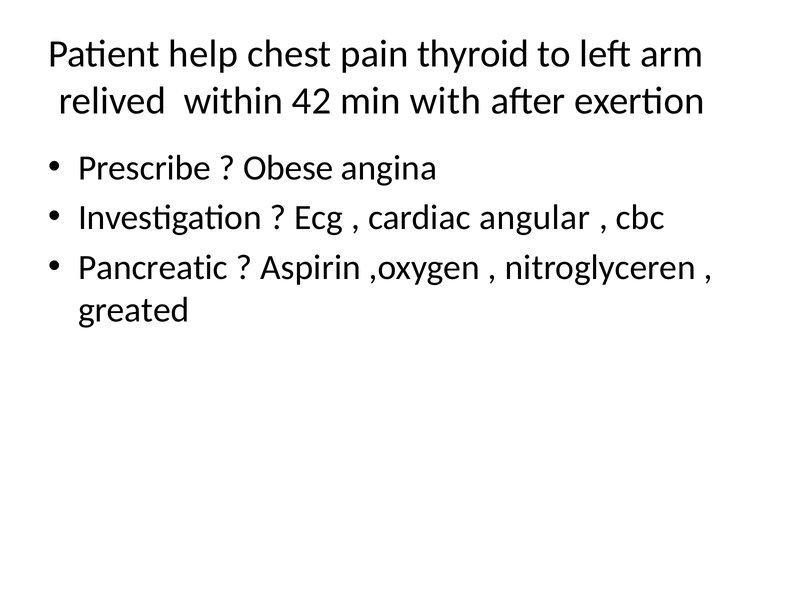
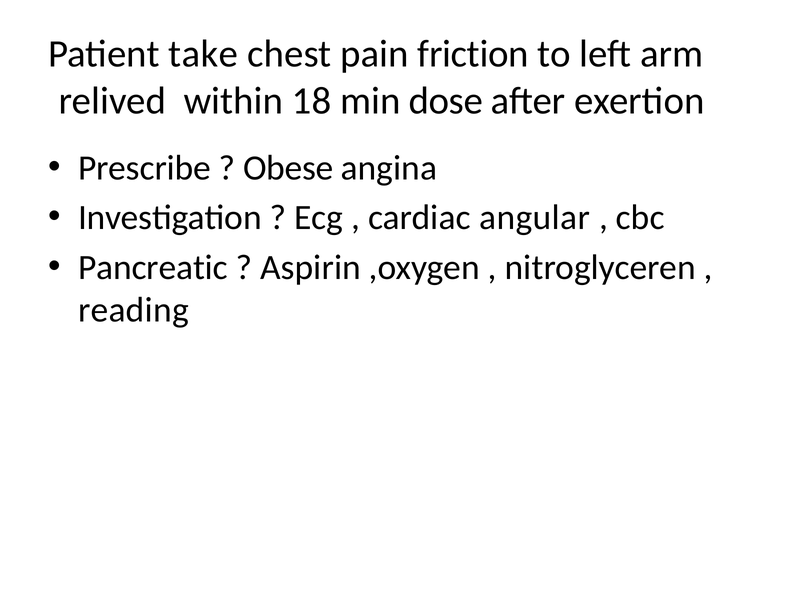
help: help -> take
thyroid: thyroid -> friction
42: 42 -> 18
with: with -> dose
greated: greated -> reading
